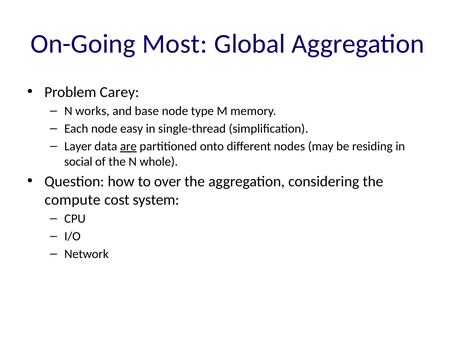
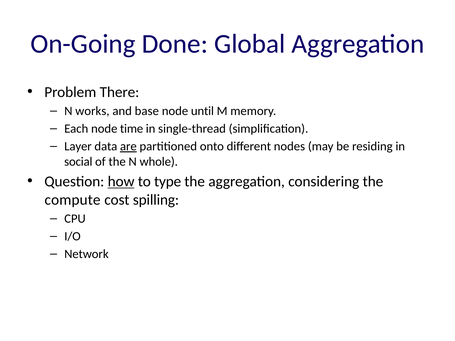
Most: Most -> Done
Carey: Carey -> There
type: type -> until
easy: easy -> time
how underline: none -> present
over: over -> type
system: system -> spilling
